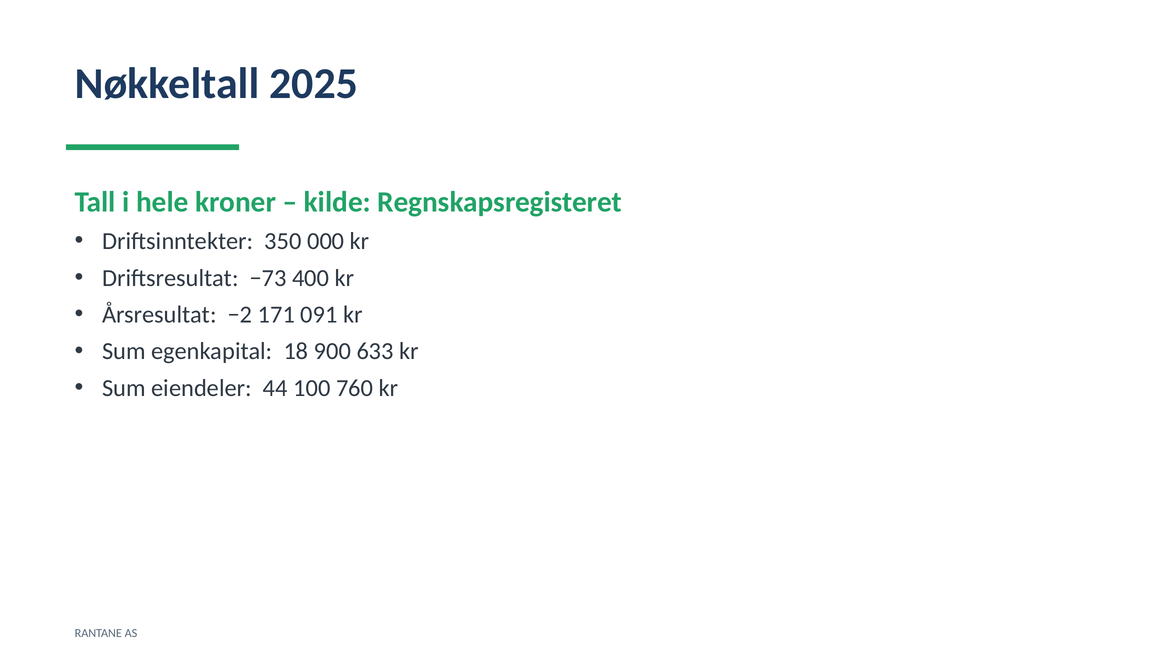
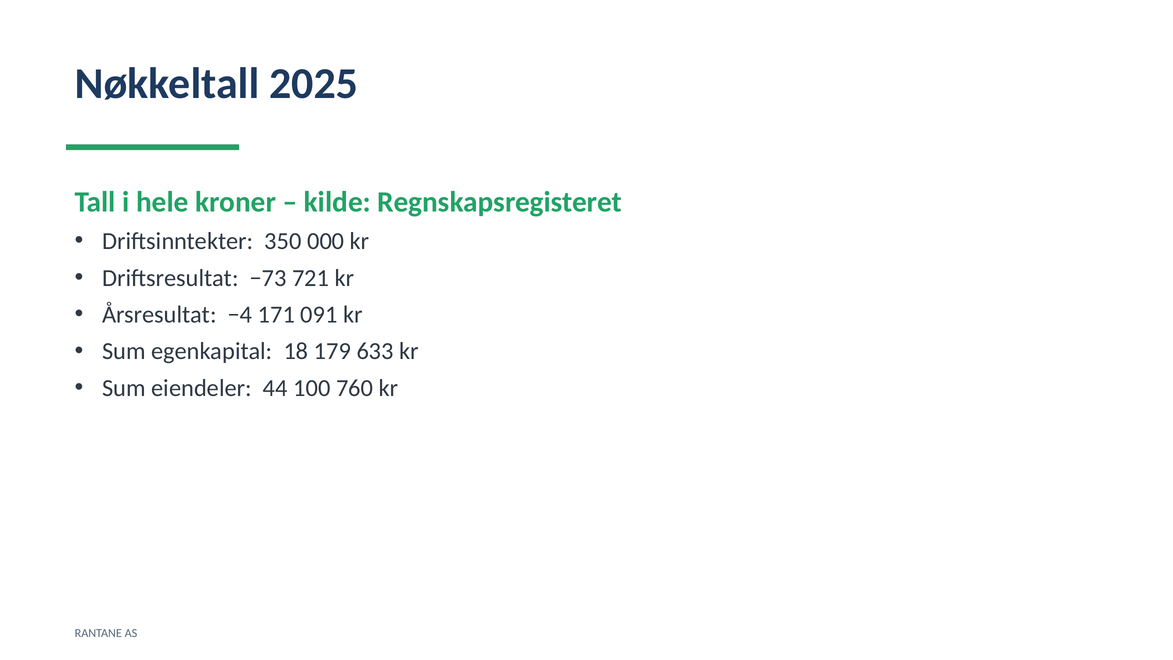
400: 400 -> 721
−2: −2 -> −4
900: 900 -> 179
